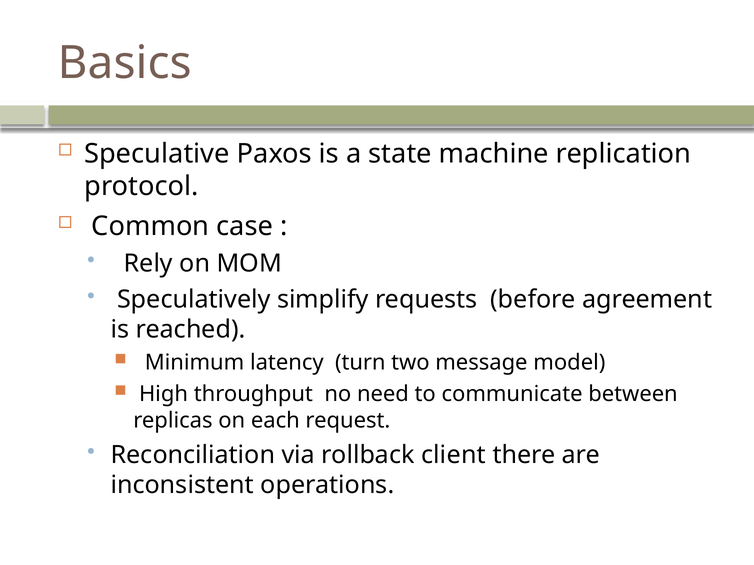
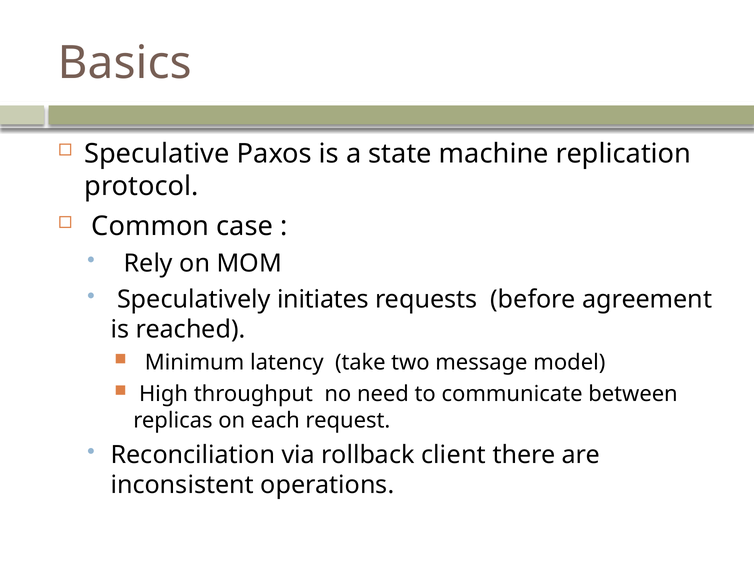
simplify: simplify -> initiates
turn: turn -> take
